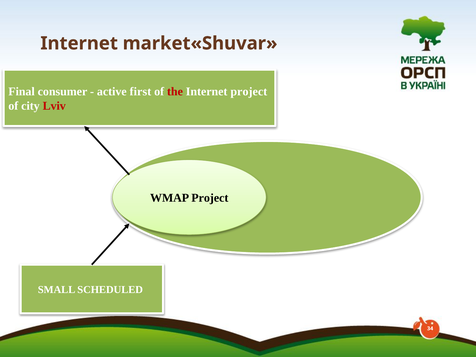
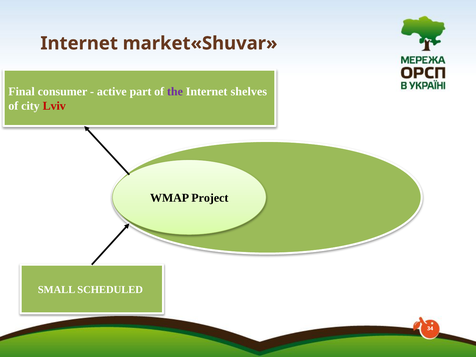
first: first -> part
the colour: red -> purple
Internet project: project -> shelves
